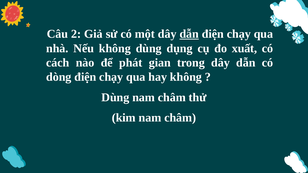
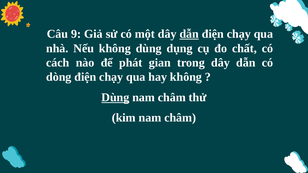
2: 2 -> 9
xuất: xuất -> chất
Dùng at (115, 98) underline: none -> present
